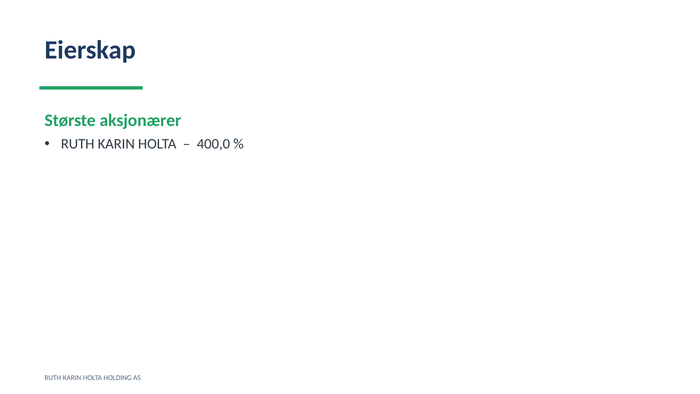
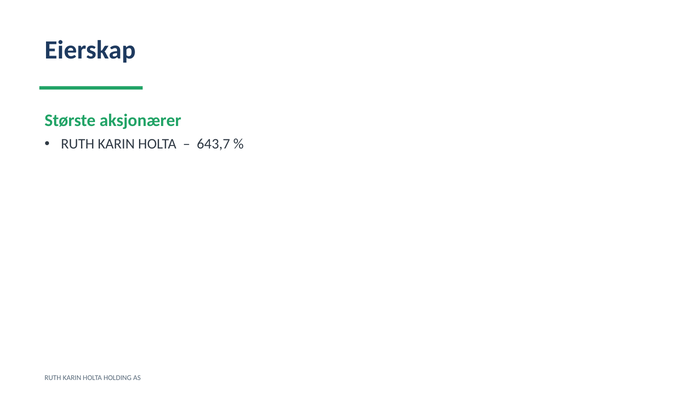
400,0: 400,0 -> 643,7
